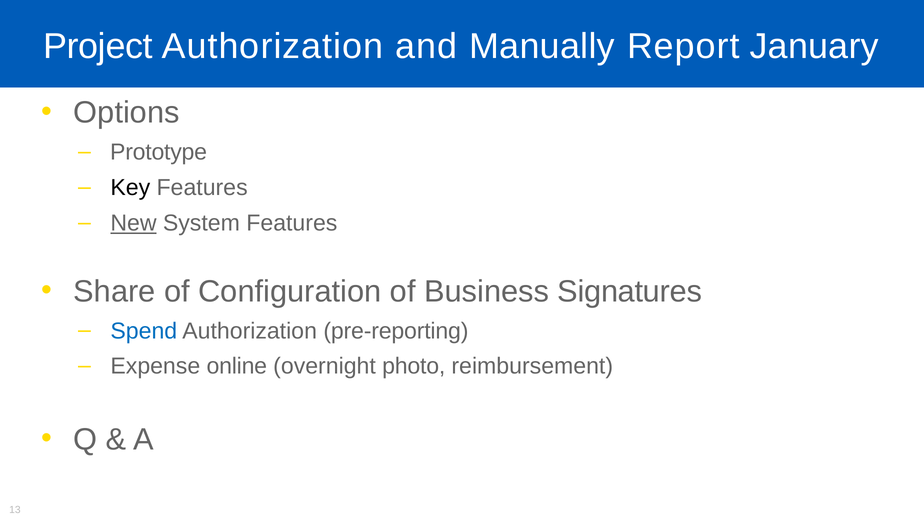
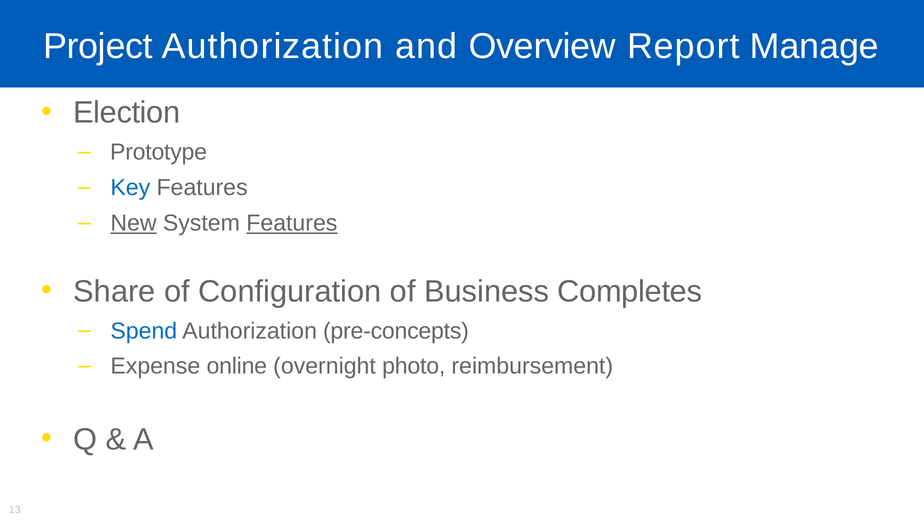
Manually: Manually -> Overview
January: January -> Manage
Options: Options -> Election
Key colour: black -> blue
Features at (292, 223) underline: none -> present
Signatures: Signatures -> Completes
pre-reporting: pre-reporting -> pre-concepts
